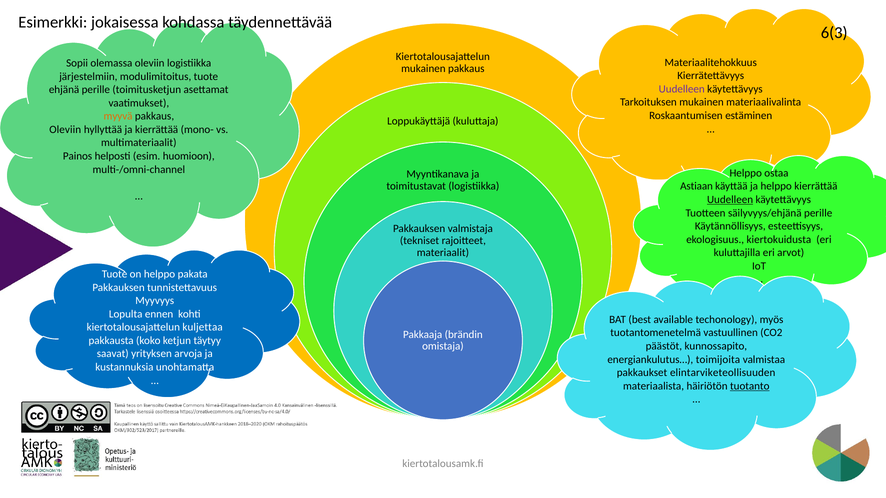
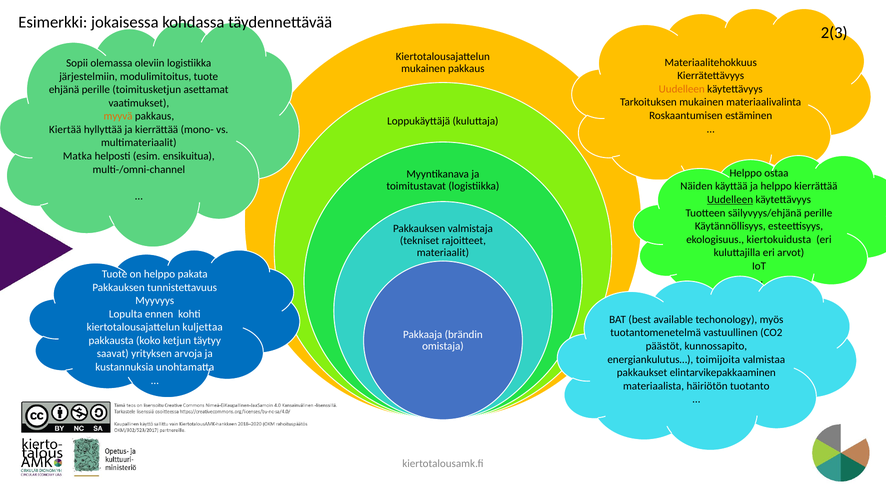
6(3: 6(3 -> 2(3
Uudelleen at (682, 89) colour: purple -> orange
Oleviin at (65, 130): Oleviin -> Kiertää
Painos: Painos -> Matka
huomioon: huomioon -> ensikuitua
Astiaan: Astiaan -> Näiden
elintarviketeollisuuden: elintarviketeollisuuden -> elintarvikepakkaaminen
tuotanto underline: present -> none
